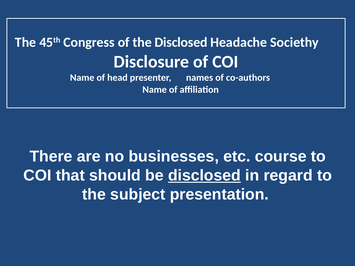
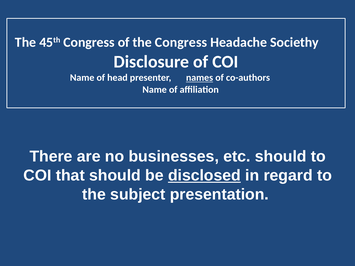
the Disclosed: Disclosed -> Congress
names underline: none -> present
etc course: course -> should
